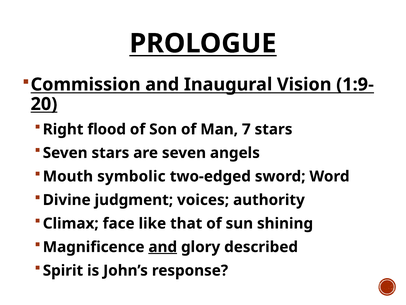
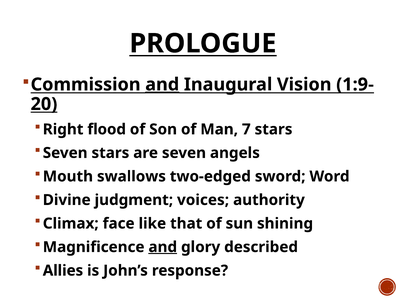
and at (162, 84) underline: none -> present
symbolic: symbolic -> swallows
Spirit: Spirit -> Allies
